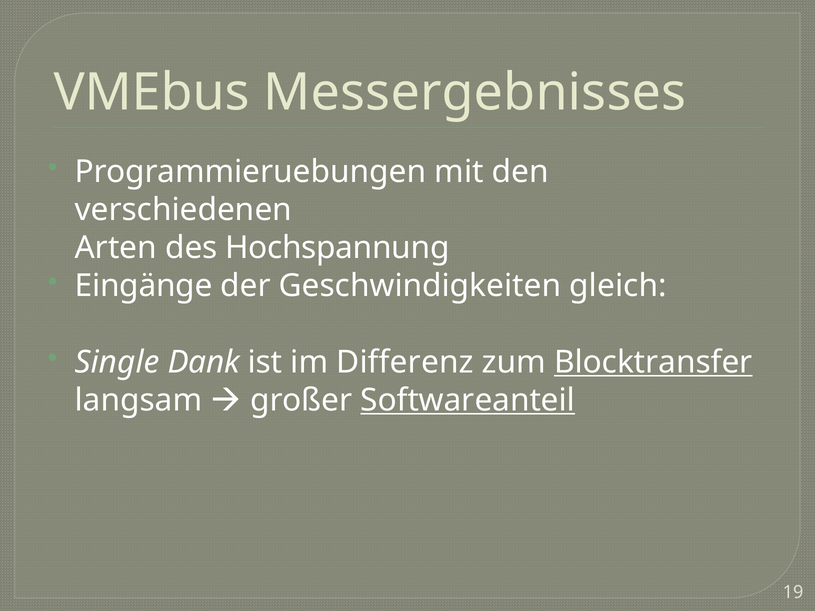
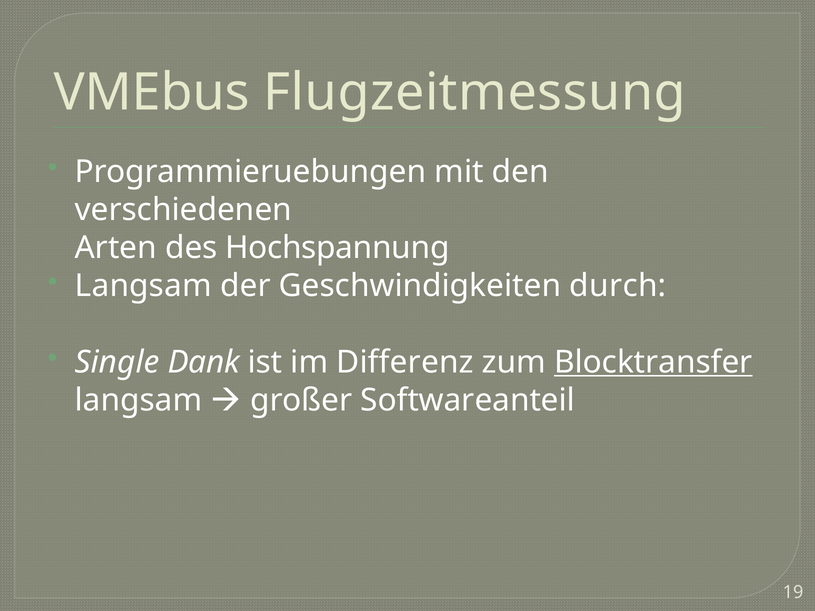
Messergebnisses: Messergebnisses -> Flugzeitmessung
Eingänge at (144, 286): Eingänge -> Langsam
gleich: gleich -> durch
Softwareanteil underline: present -> none
